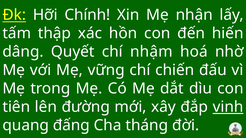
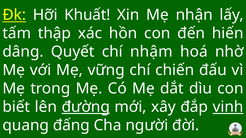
Chính: Chính -> Khuất
tiên: tiên -> biết
đường underline: none -> present
tháng: tháng -> người
